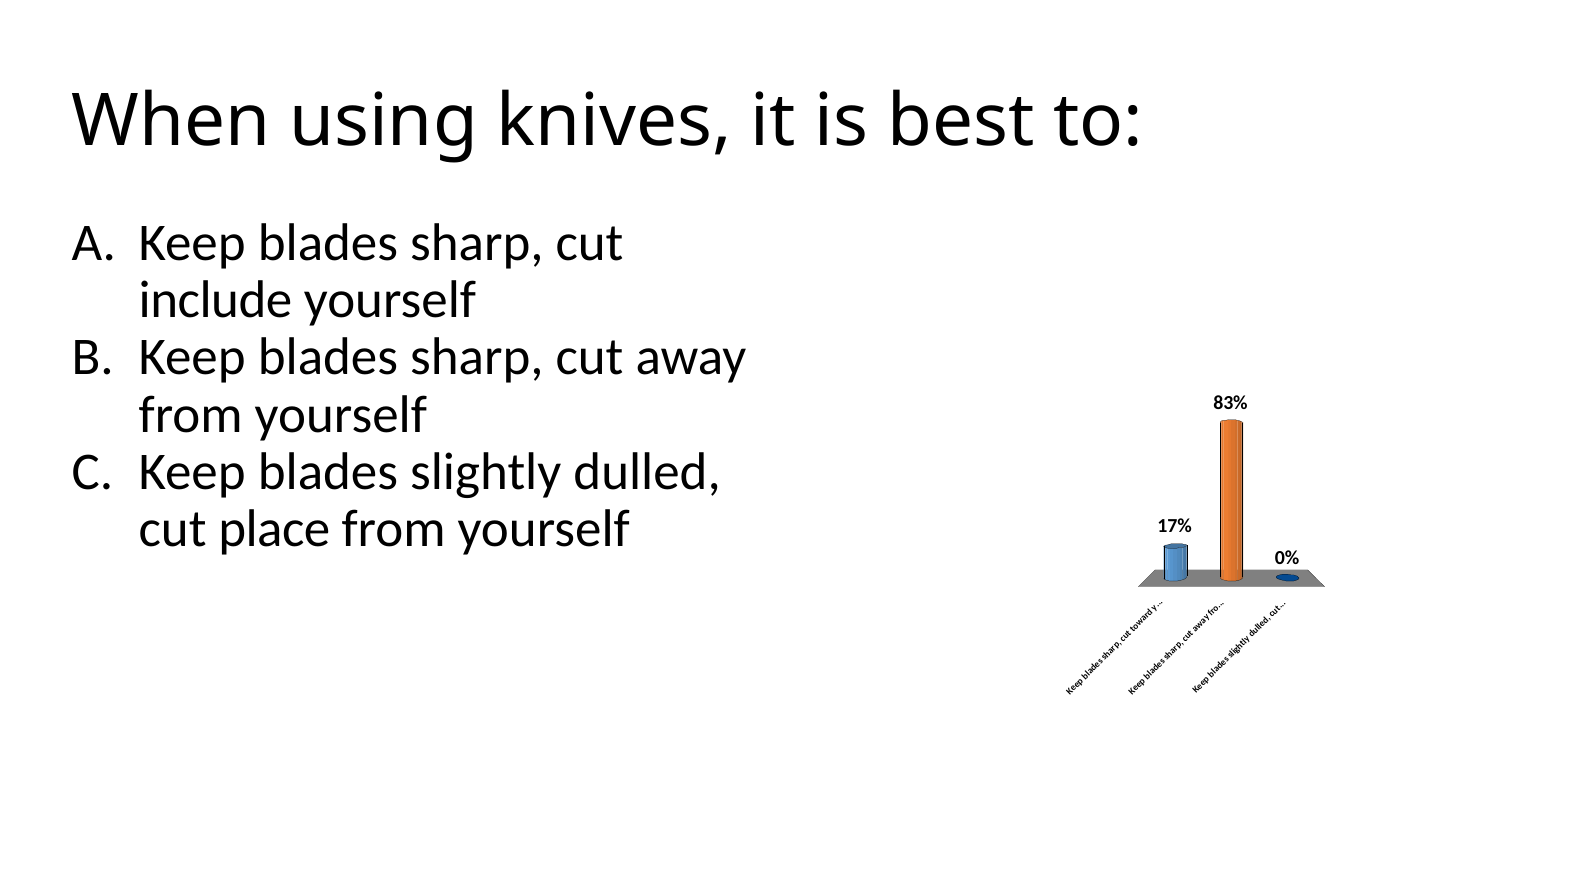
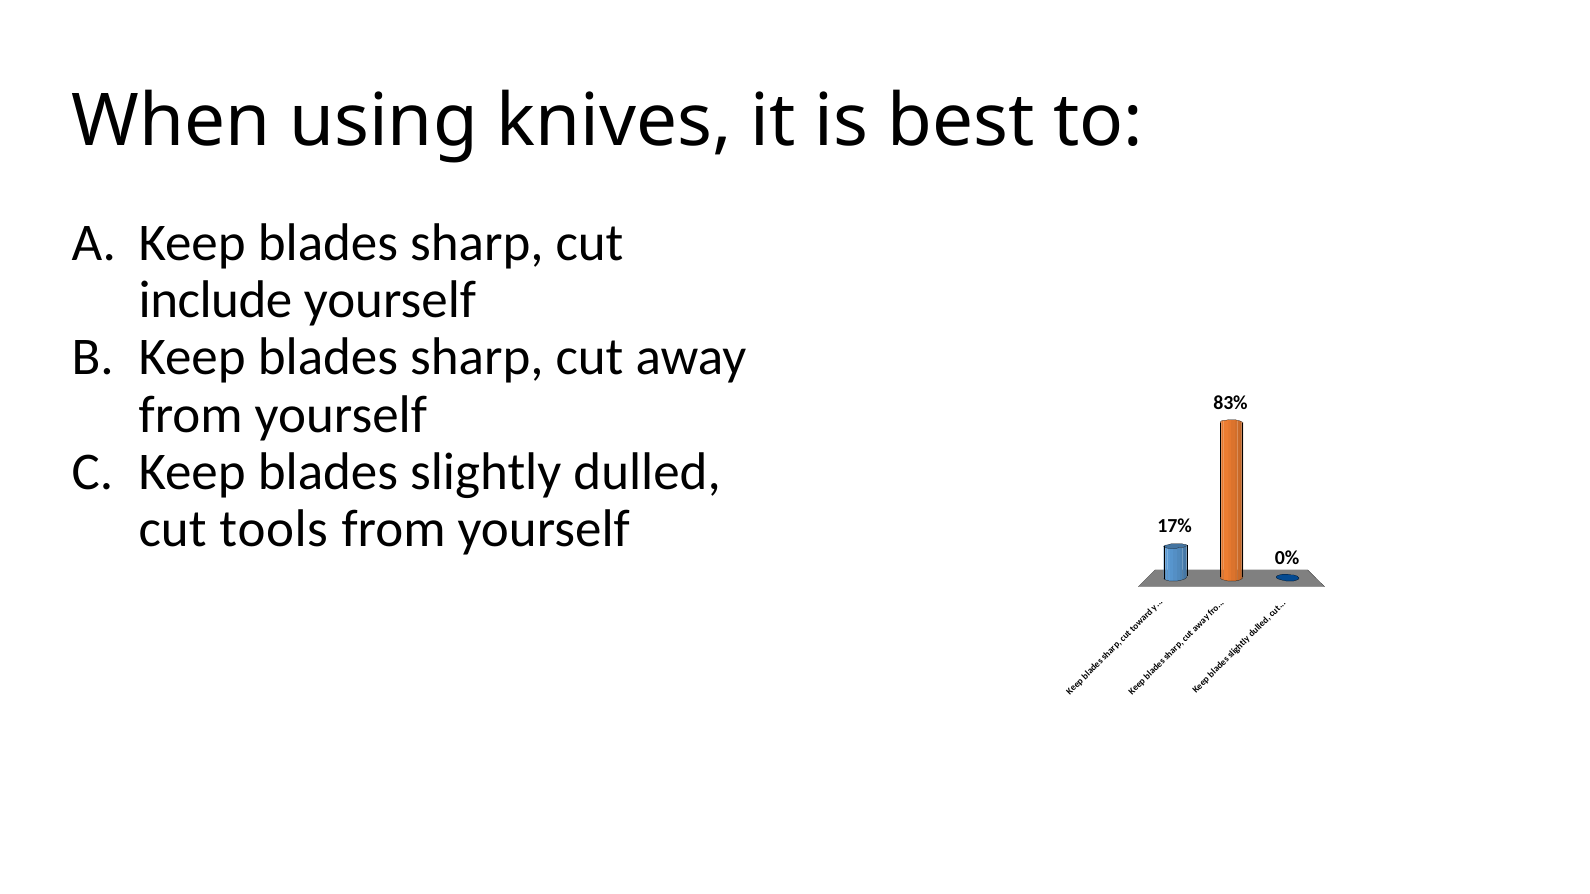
place: place -> tools
